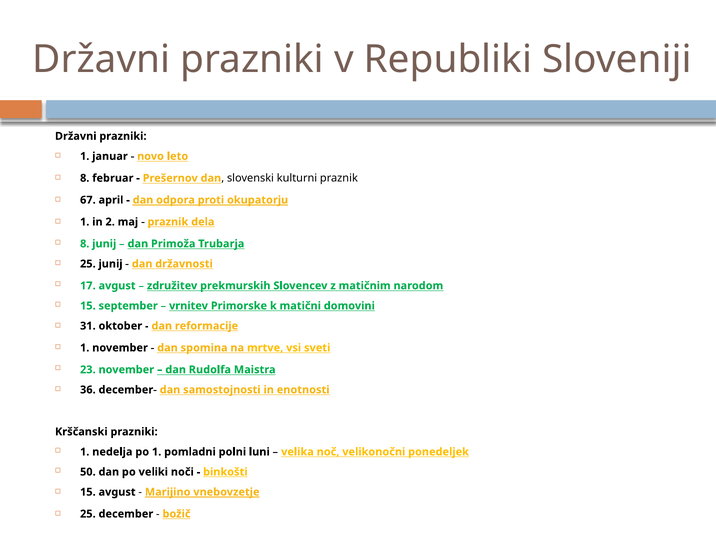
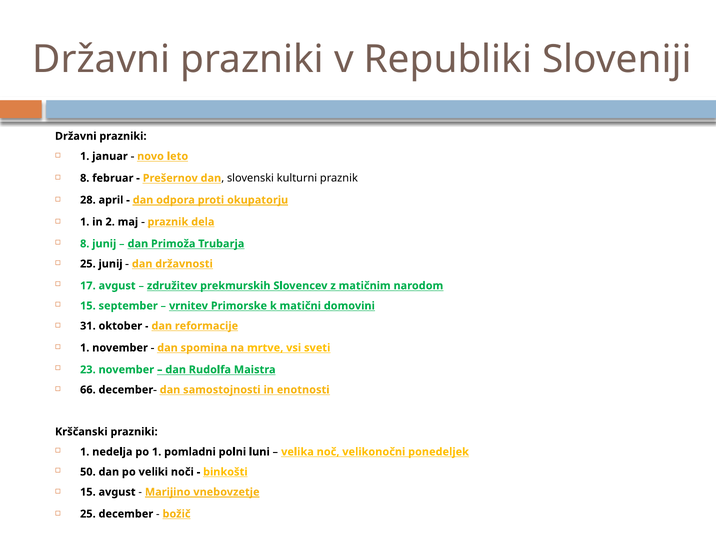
67: 67 -> 28
36: 36 -> 66
